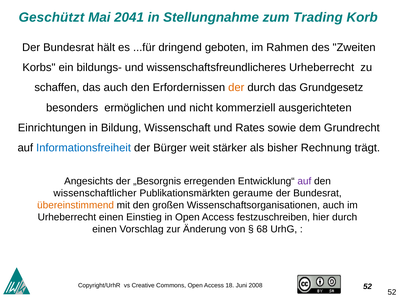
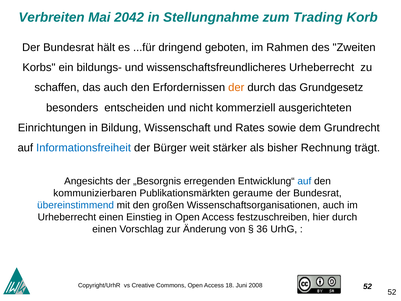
Geschützt: Geschützt -> Verbreiten
2041: 2041 -> 2042
ermöglichen: ermöglichen -> entscheiden
auf at (304, 181) colour: purple -> blue
wissenschaftlicher: wissenschaftlicher -> kommunizierbaren
übereinstimmend colour: orange -> blue
68: 68 -> 36
